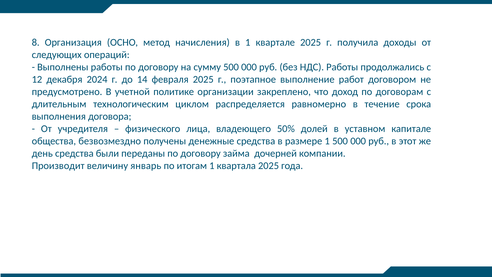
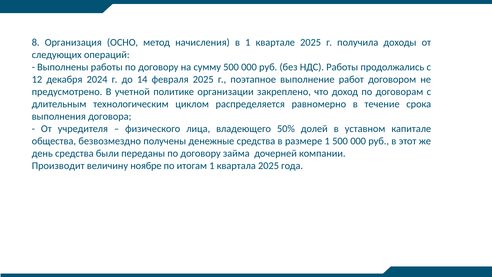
январь: январь -> ноябре
